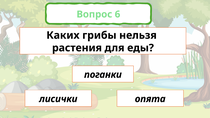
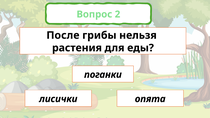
6: 6 -> 2
Каких: Каких -> После
